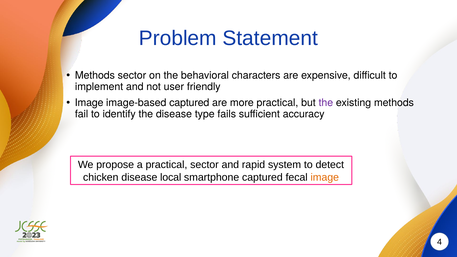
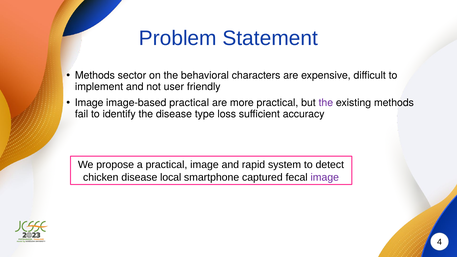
image-based captured: captured -> practical
fails: fails -> loss
practical sector: sector -> image
image at (325, 177) colour: orange -> purple
